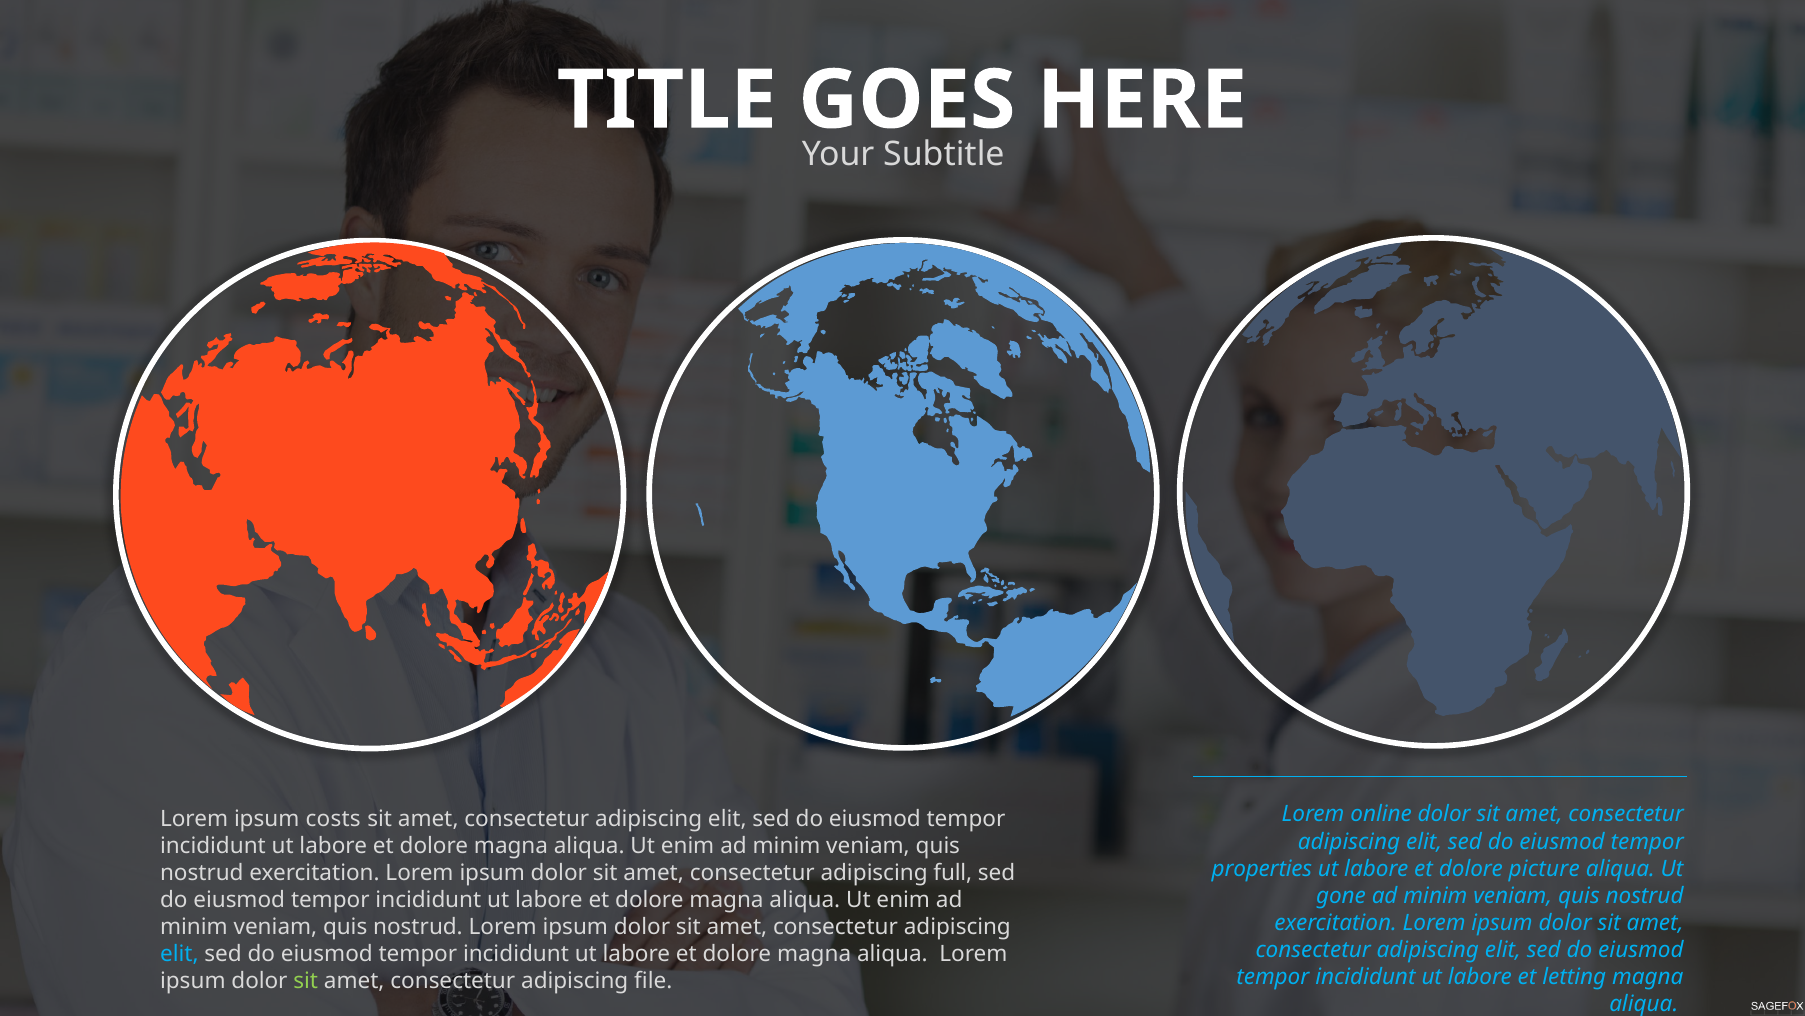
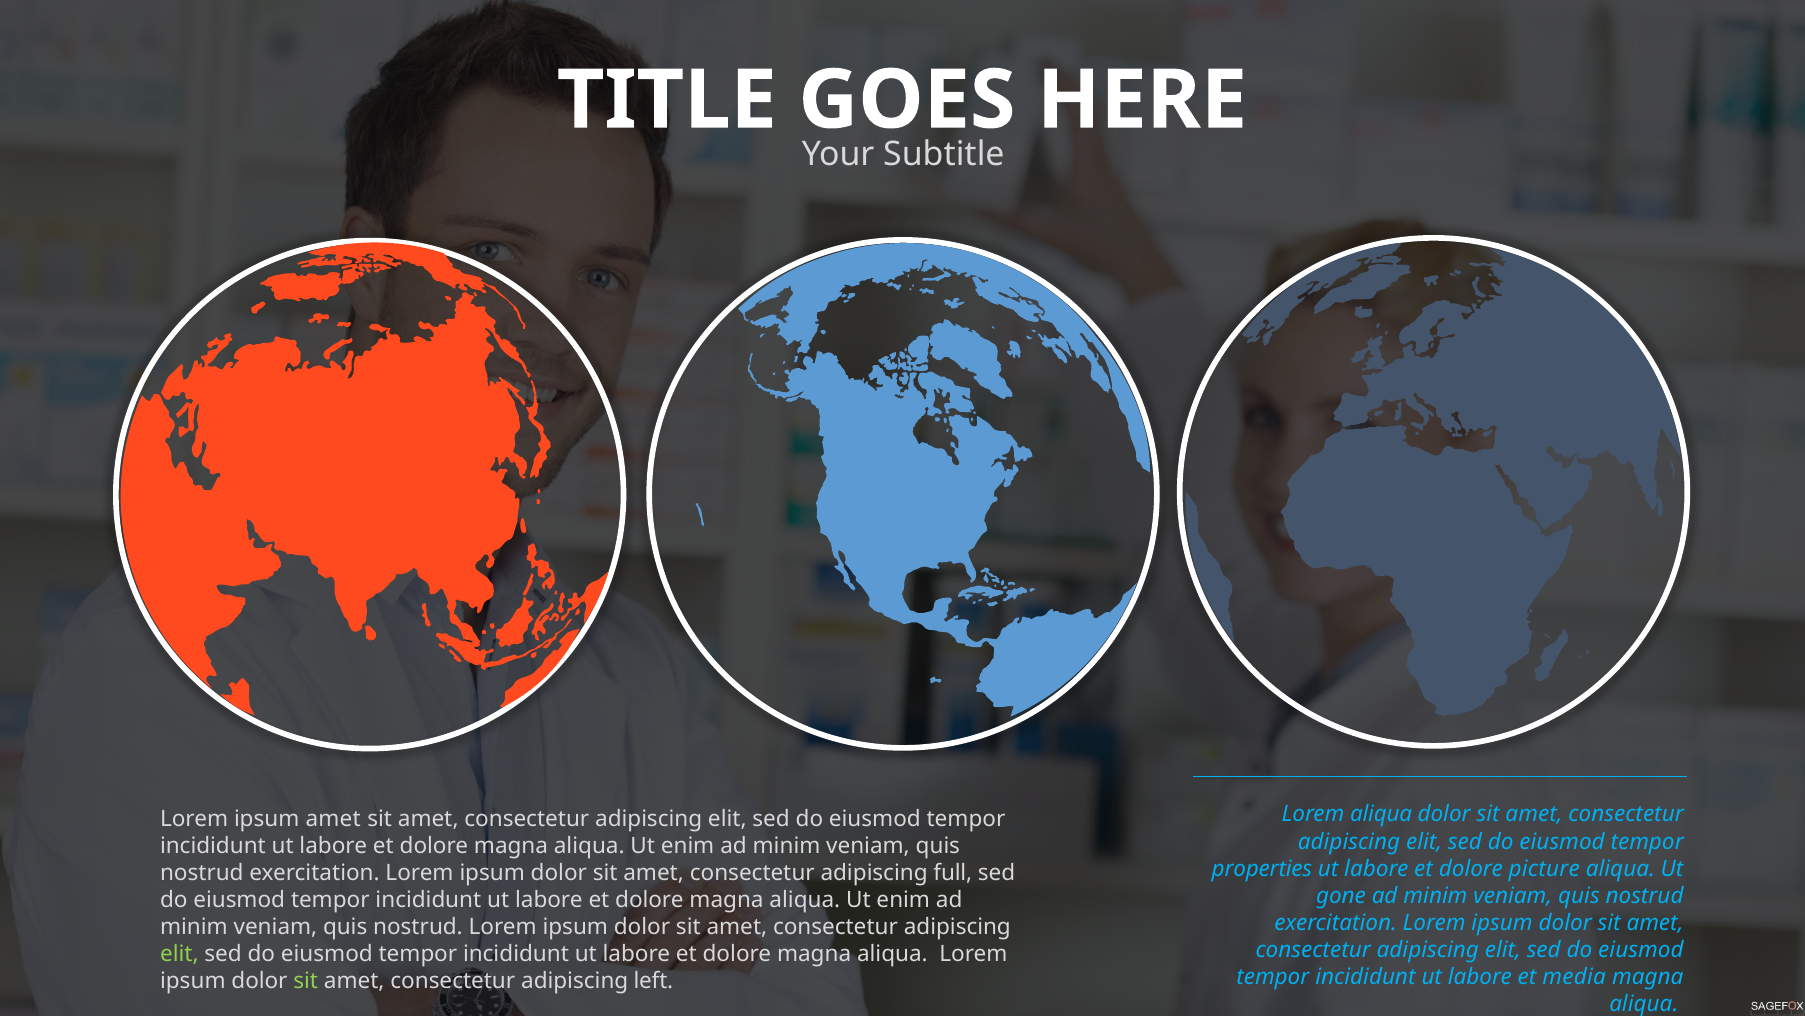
Lorem online: online -> aliqua
ipsum costs: costs -> amet
elit at (179, 954) colour: light blue -> light green
letting: letting -> media
file: file -> left
